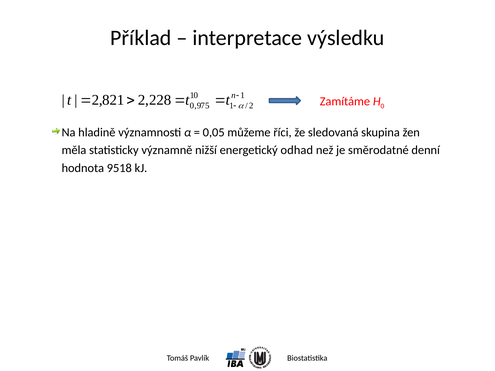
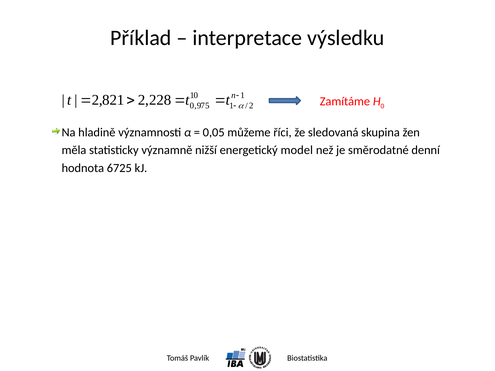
odhad: odhad -> model
9518: 9518 -> 6725
